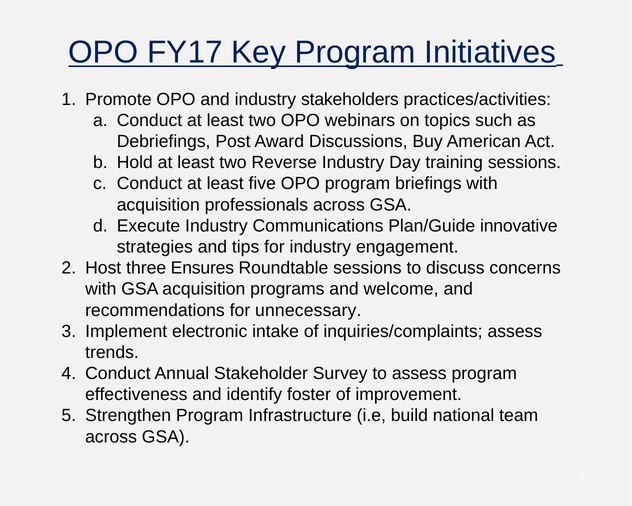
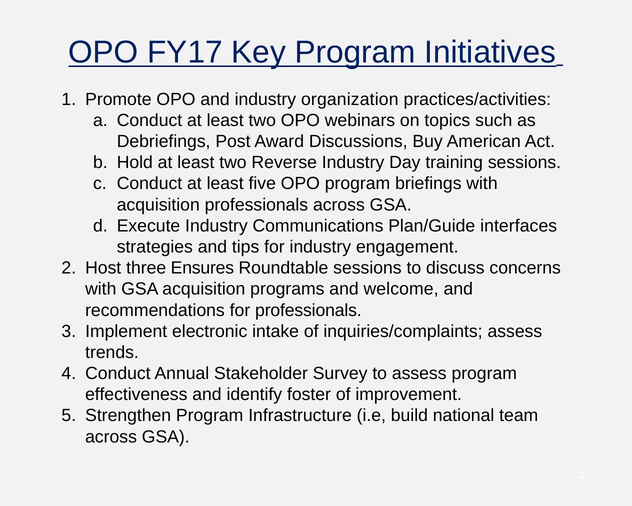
stakeholders: stakeholders -> organization
innovative: innovative -> interfaces
for unnecessary: unnecessary -> professionals
